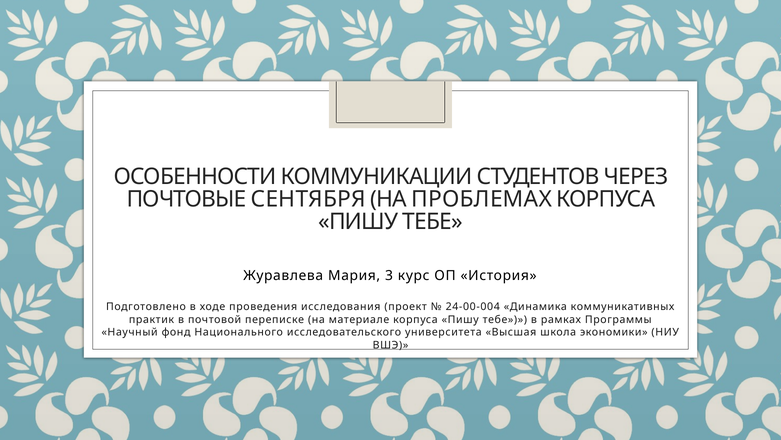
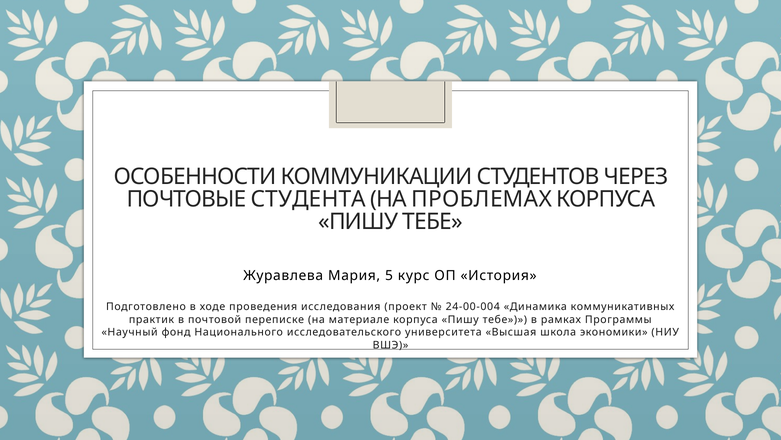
СЕНТЯБРЯ: СЕНТЯБРЯ -> СТУДЕНТА
3: 3 -> 5
